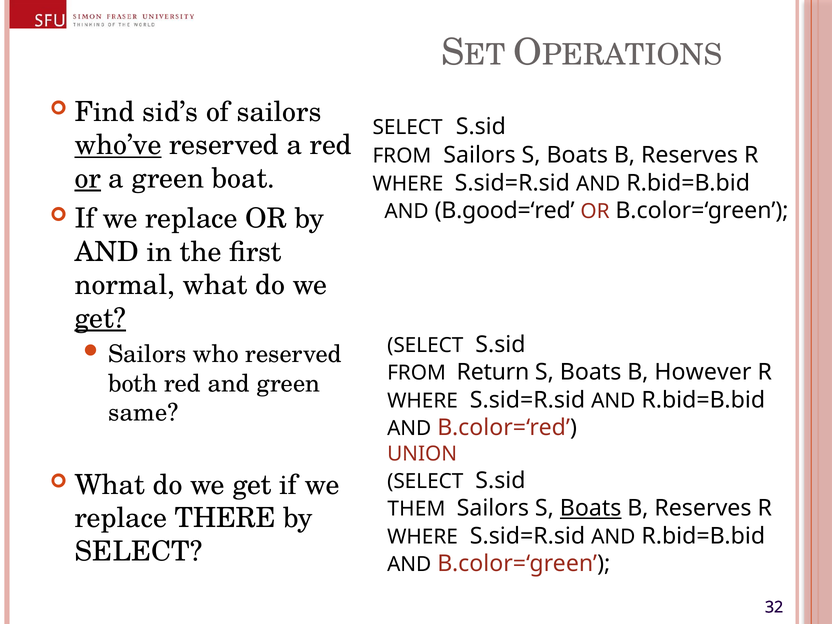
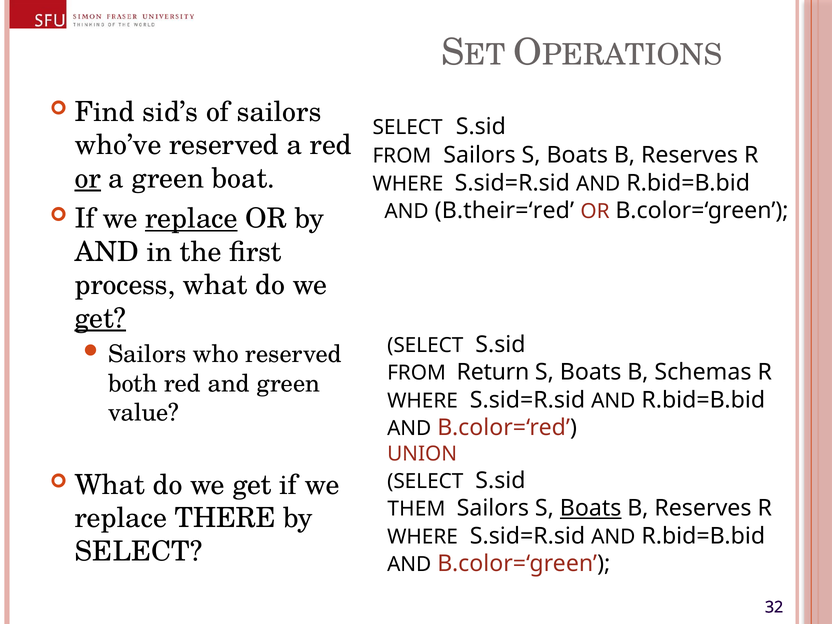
who’ve underline: present -> none
B.good=‘red: B.good=‘red -> B.their=‘red
replace at (191, 219) underline: none -> present
normal: normal -> process
However: However -> Schemas
same: same -> value
